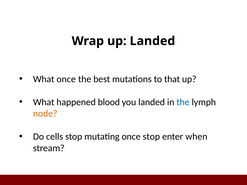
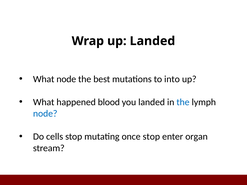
What once: once -> node
that: that -> into
node at (45, 114) colour: orange -> blue
when: when -> organ
